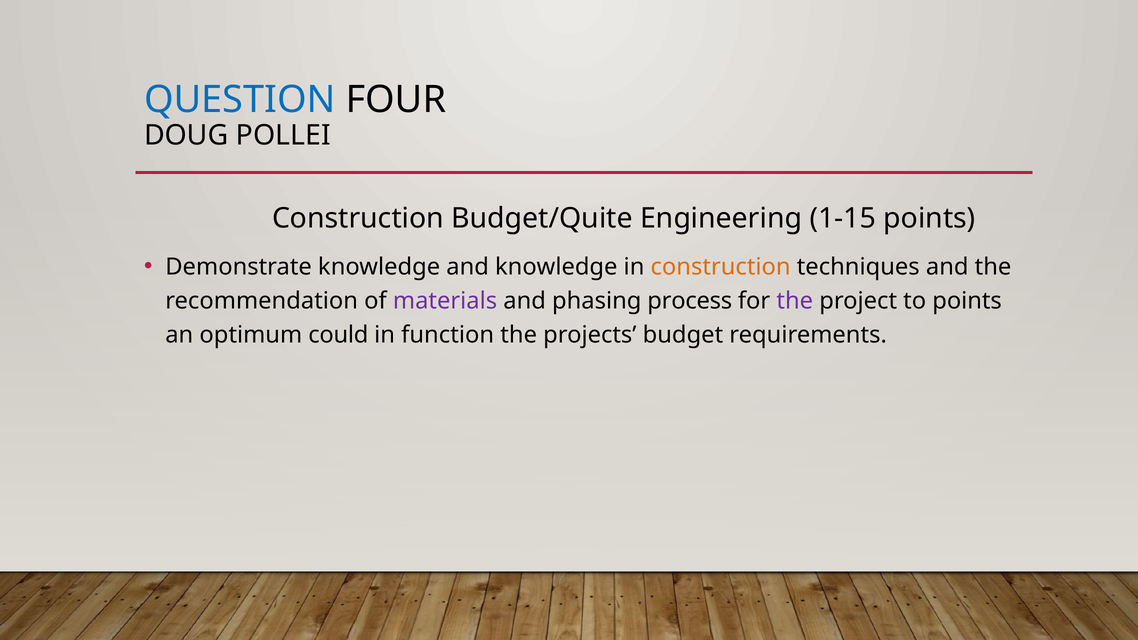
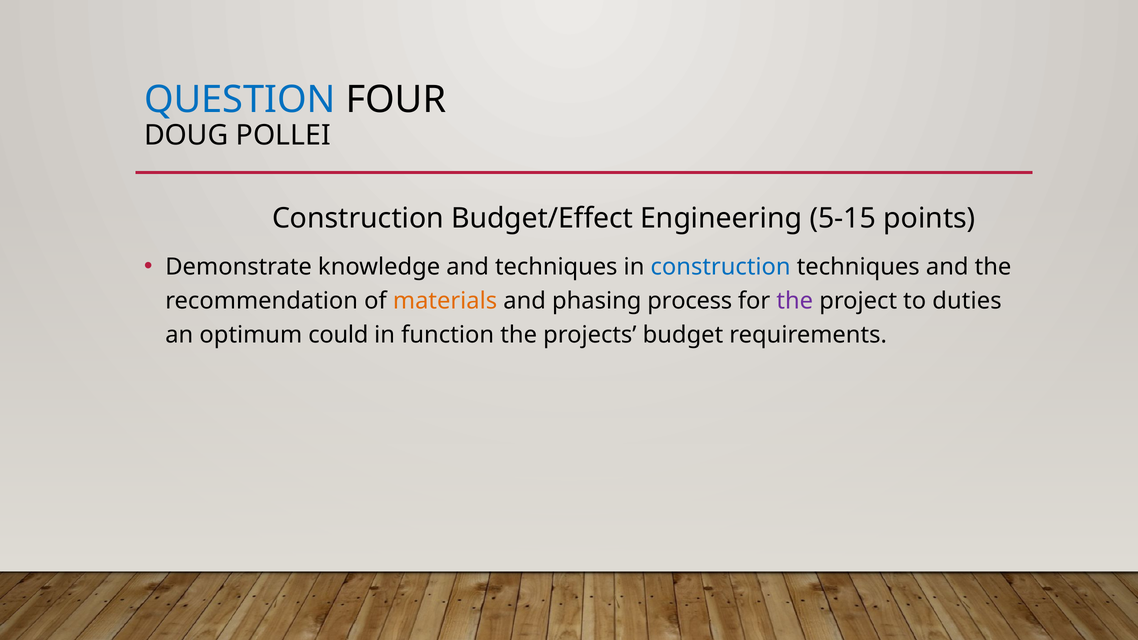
Budget/Quite: Budget/Quite -> Budget/Effect
1-15: 1-15 -> 5-15
and knowledge: knowledge -> techniques
construction at (721, 267) colour: orange -> blue
materials colour: purple -> orange
to points: points -> duties
